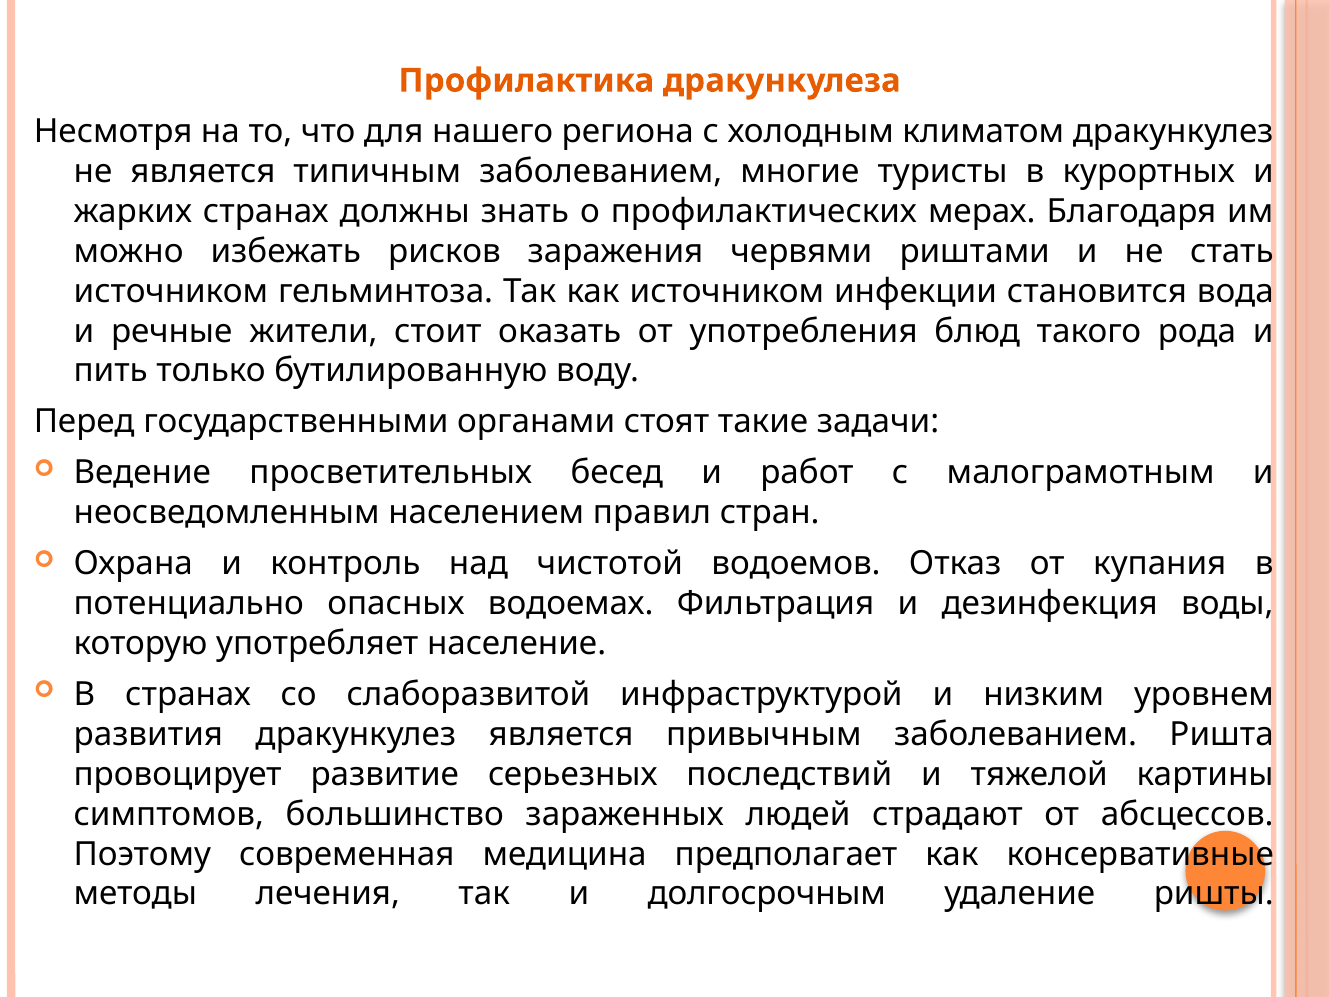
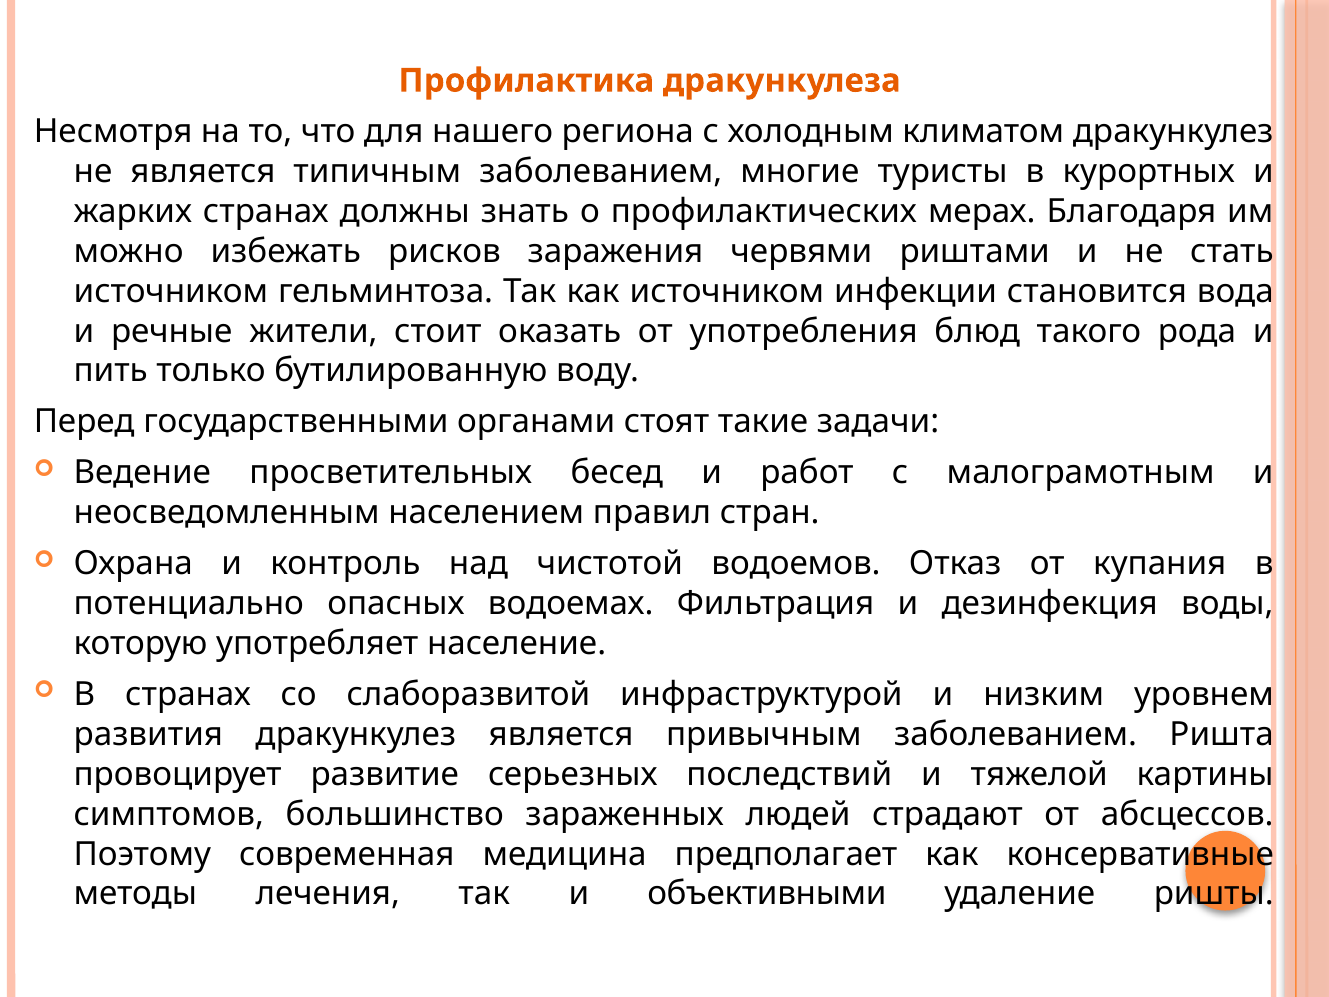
долгосрочным: долгосрочным -> объективными
